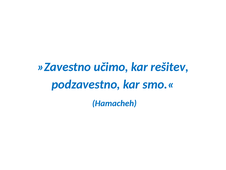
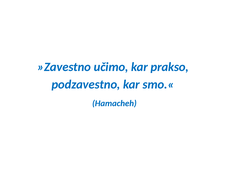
rešitev: rešitev -> prakso
